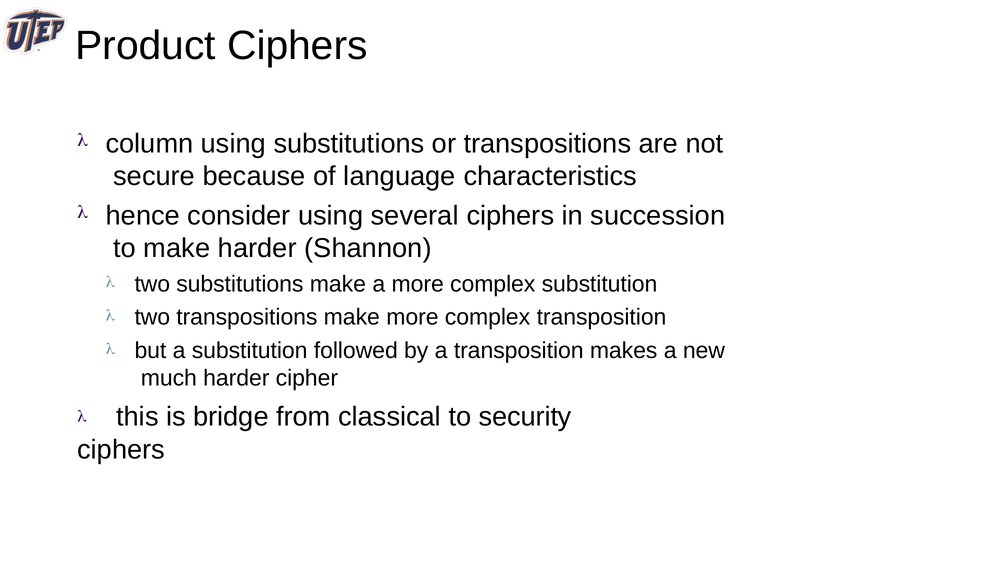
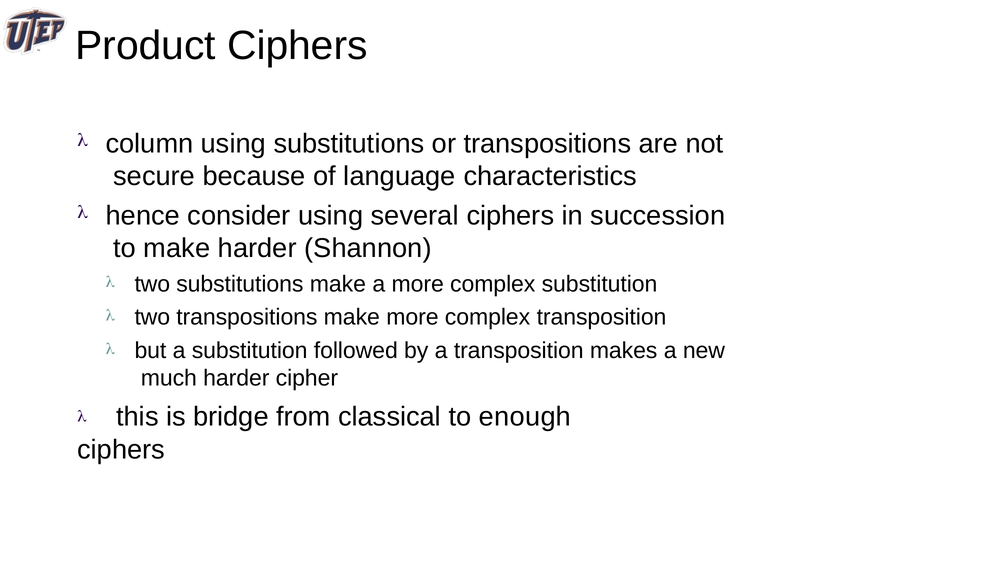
security: security -> enough
